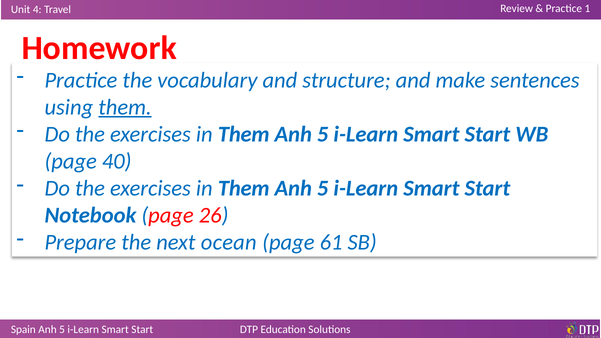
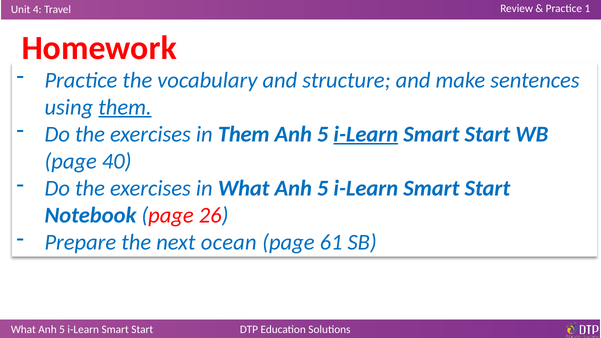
i-Learn at (366, 134) underline: none -> present
Them at (244, 188): Them -> What
Spain at (23, 330): Spain -> What
